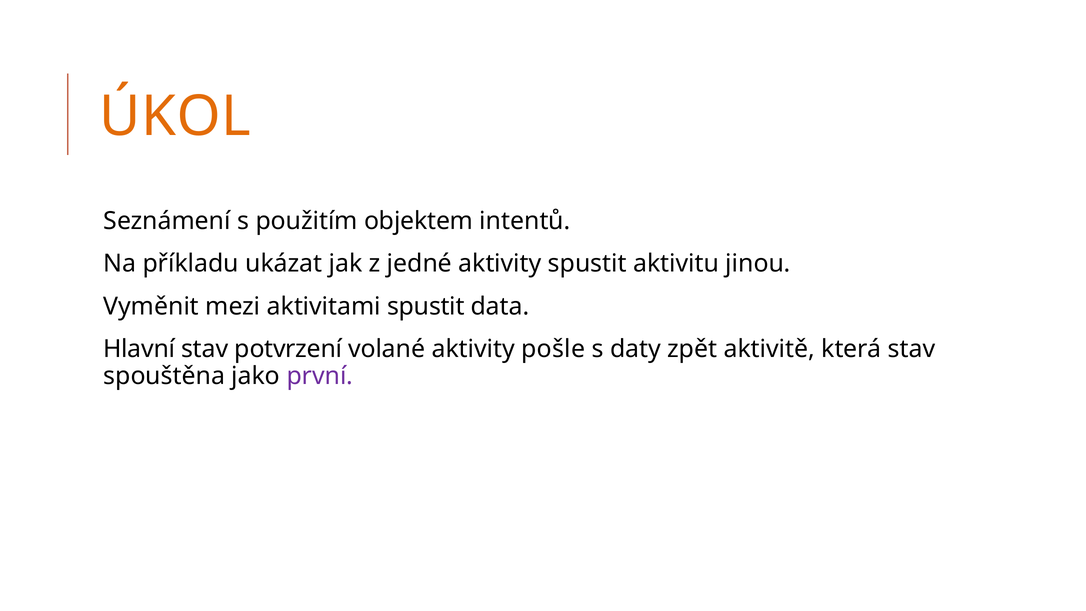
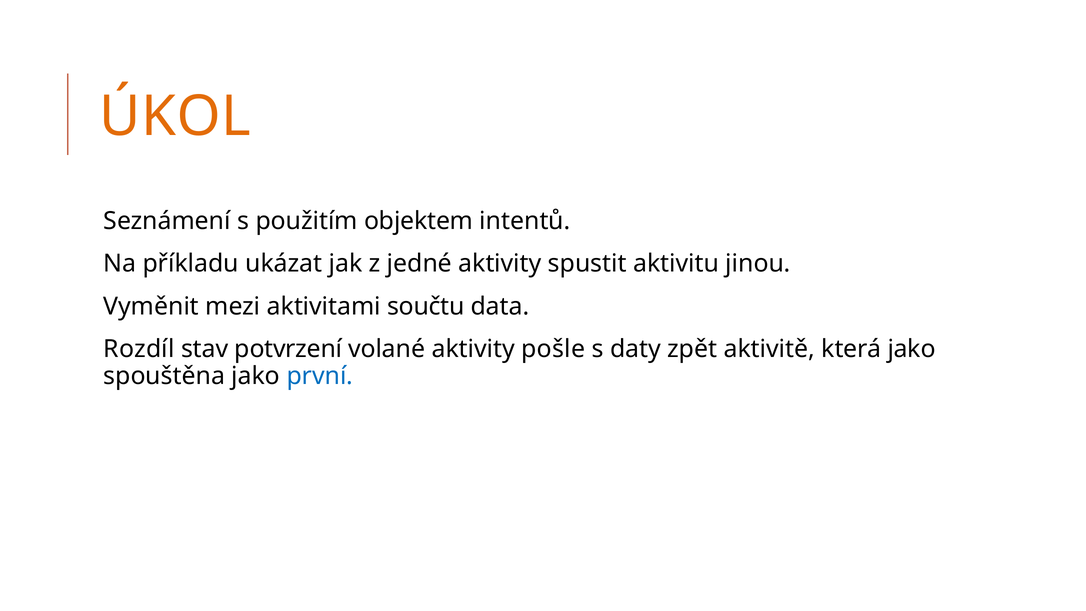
aktivitami spustit: spustit -> součtu
Hlavní: Hlavní -> Rozdíl
která stav: stav -> jako
první colour: purple -> blue
